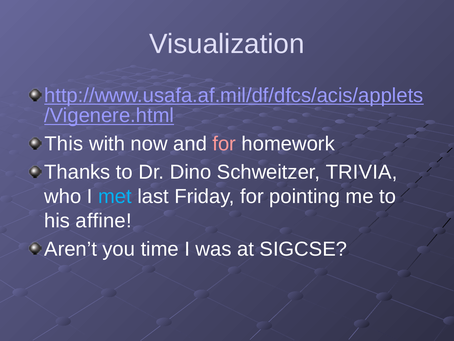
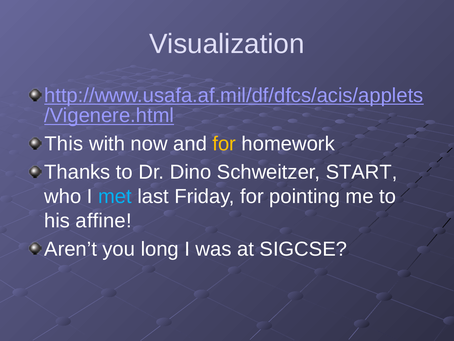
for at (224, 144) colour: pink -> yellow
TRIVIA: TRIVIA -> START
time: time -> long
